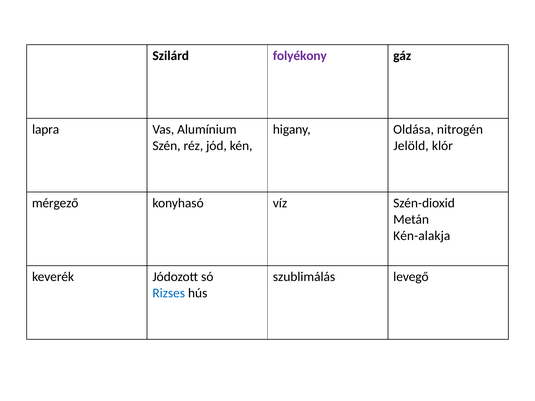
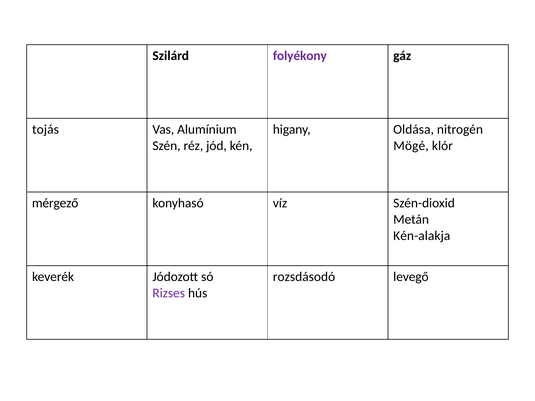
lapra: lapra -> tojás
Jelöld: Jelöld -> Mögé
szublimálás: szublimálás -> rozsdásodó
Rizses colour: blue -> purple
